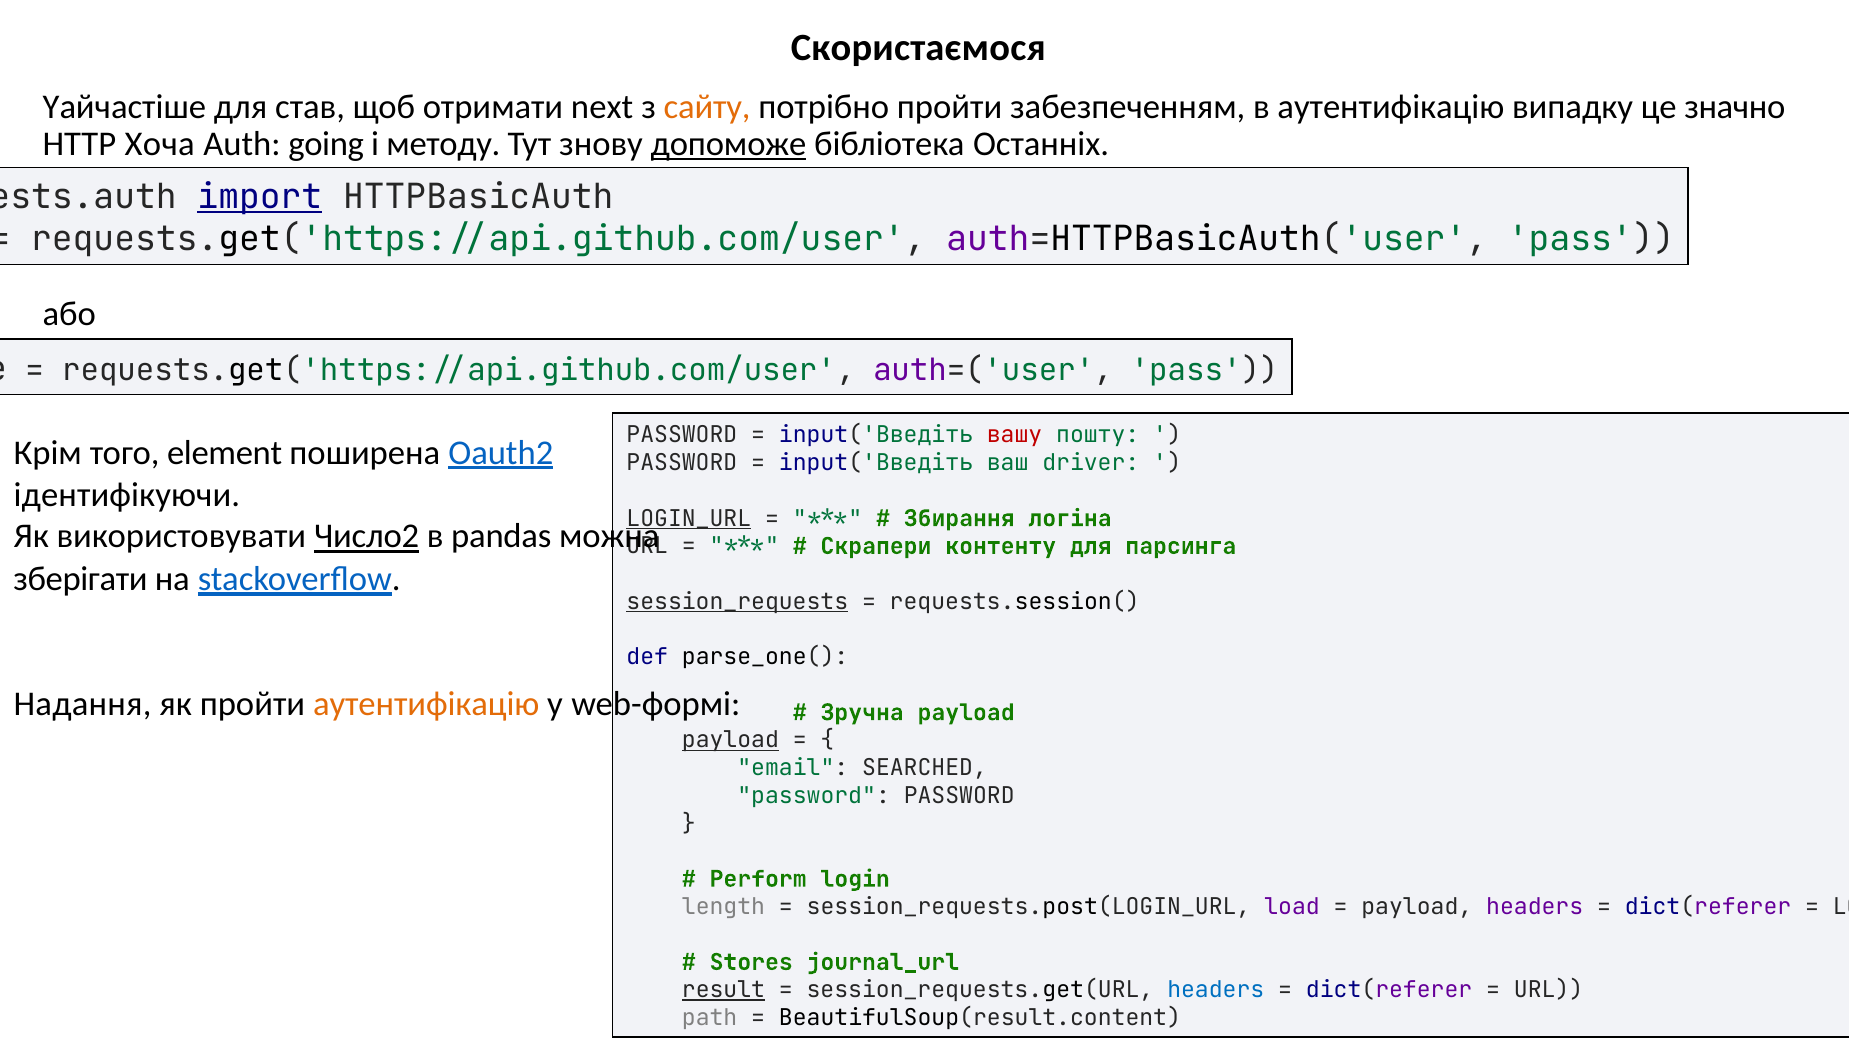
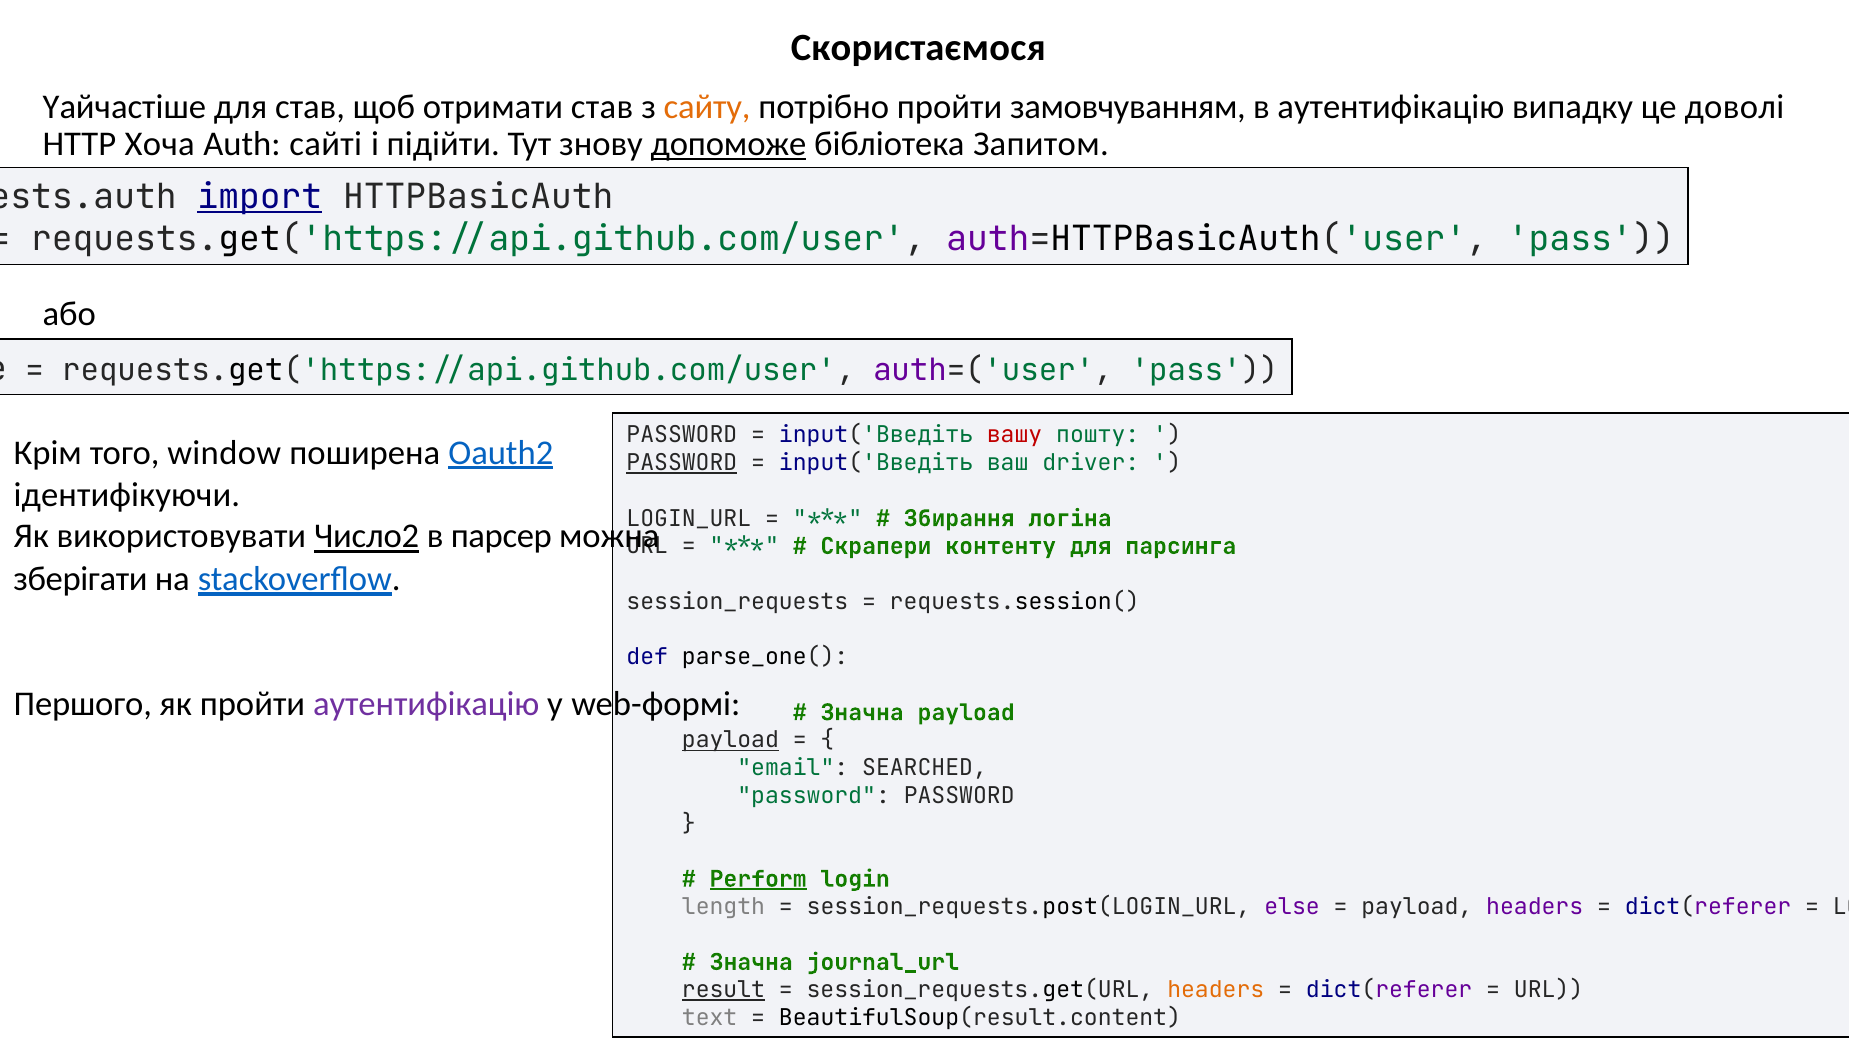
отримати next: next -> став
забезпеченням: забезпеченням -> замовчуванням
значно: значно -> доволі
going: going -> сайті
методу: методу -> підійти
Останніх: Останніх -> Запитом
element: element -> window
PASSWORD at (682, 463) underline: none -> present
LOGIN_URL at (689, 519) underline: present -> none
pandas: pandas -> парсер
session_requests underline: present -> none
Надання: Надання -> Першого
аутентифікацію at (426, 704) colour: orange -> purple
Зручна at (862, 713): Зручна -> Значна
Perform underline: none -> present
load: load -> else
Stores at (751, 962): Stores -> Значна
headers at (1216, 990) colour: blue -> orange
path: path -> text
